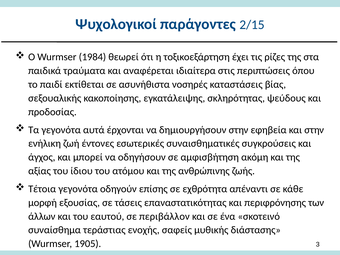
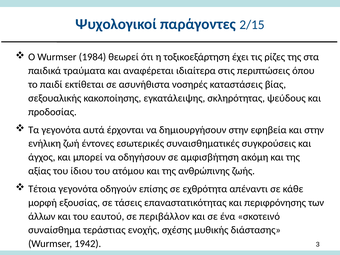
σαφείς: σαφείς -> σχέσης
1905: 1905 -> 1942
